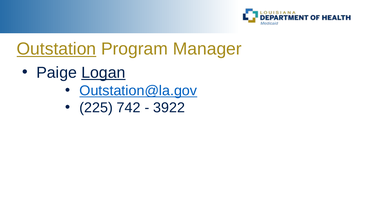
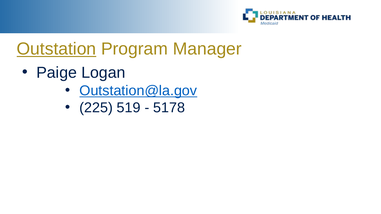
Logan underline: present -> none
742: 742 -> 519
3922: 3922 -> 5178
